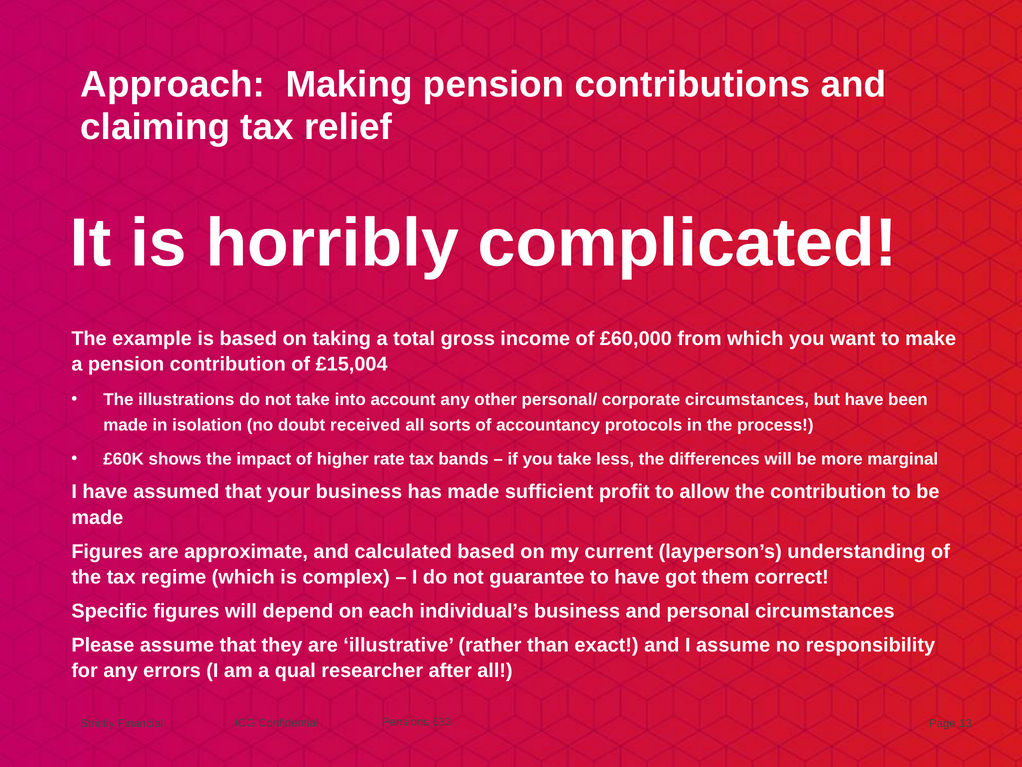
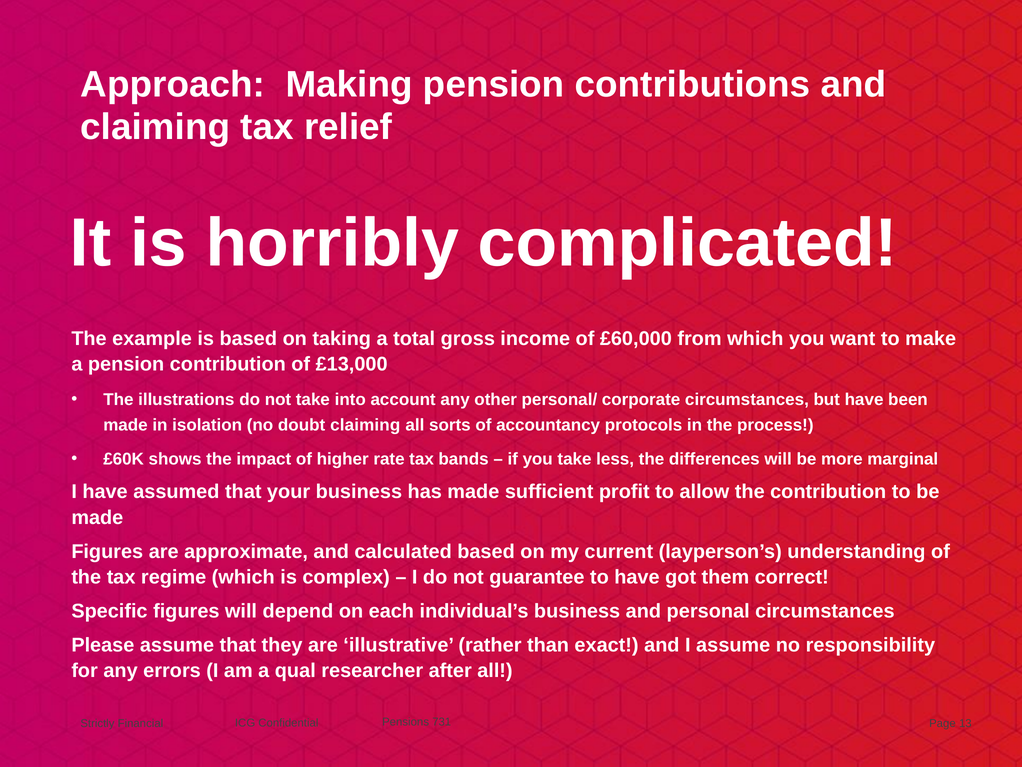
£15,004: £15,004 -> £13,000
doubt received: received -> claiming
633: 633 -> 731
